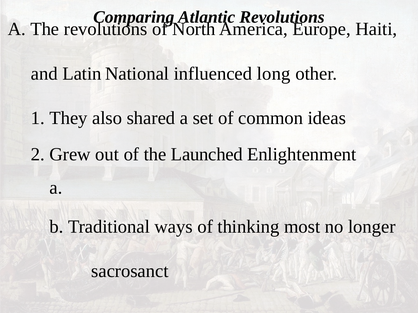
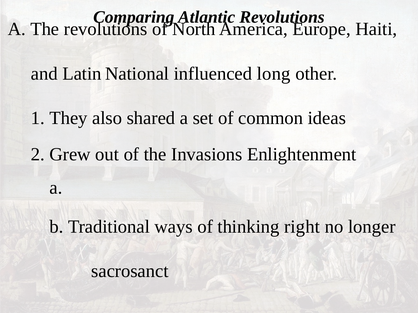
Launched: Launched -> Invasions
most: most -> right
